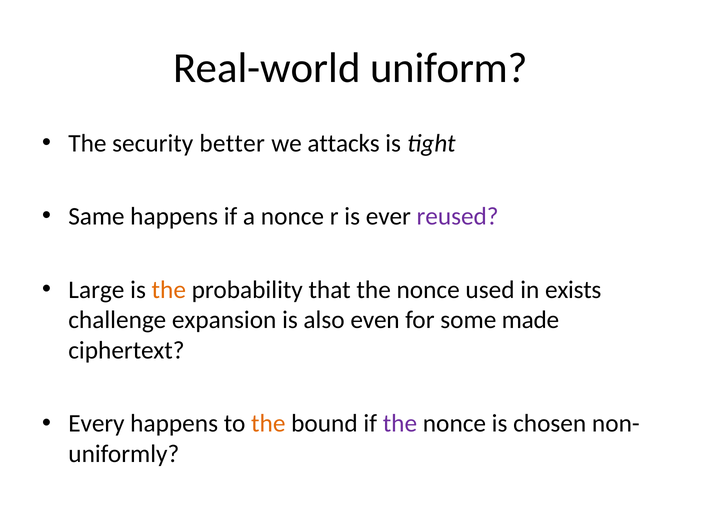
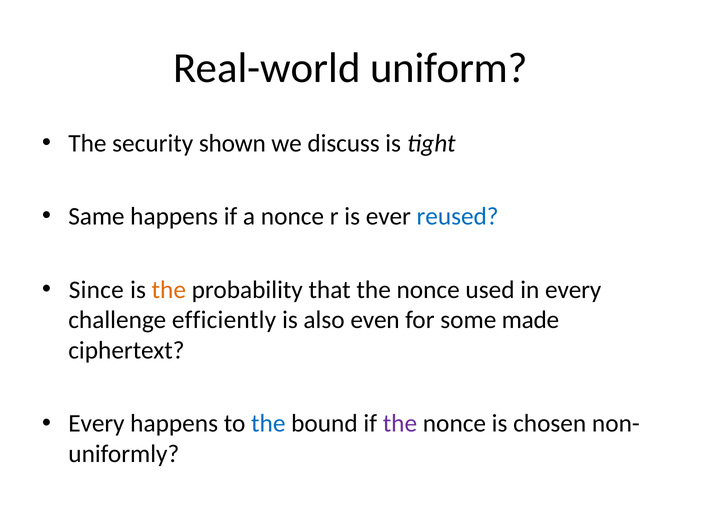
better: better -> shown
attacks: attacks -> discuss
reused colour: purple -> blue
Large: Large -> Since
in exists: exists -> every
expansion: expansion -> efficiently
the at (268, 423) colour: orange -> blue
